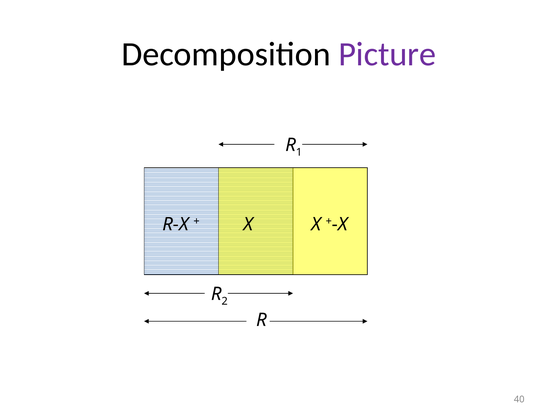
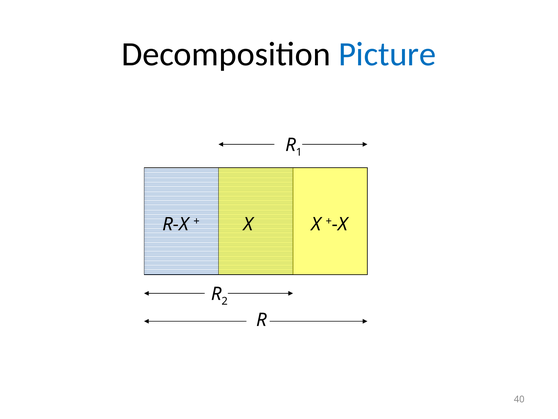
Picture colour: purple -> blue
